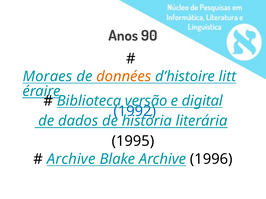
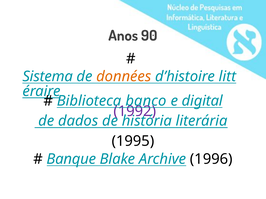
Moraes: Moraes -> Sistema
versão: versão -> banco
1992 colour: blue -> purple
Archive at (71, 159): Archive -> Banque
